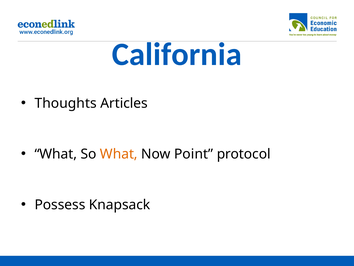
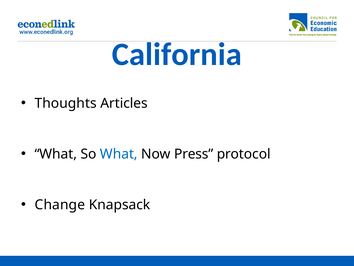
What at (119, 154) colour: orange -> blue
Point: Point -> Press
Possess: Possess -> Change
